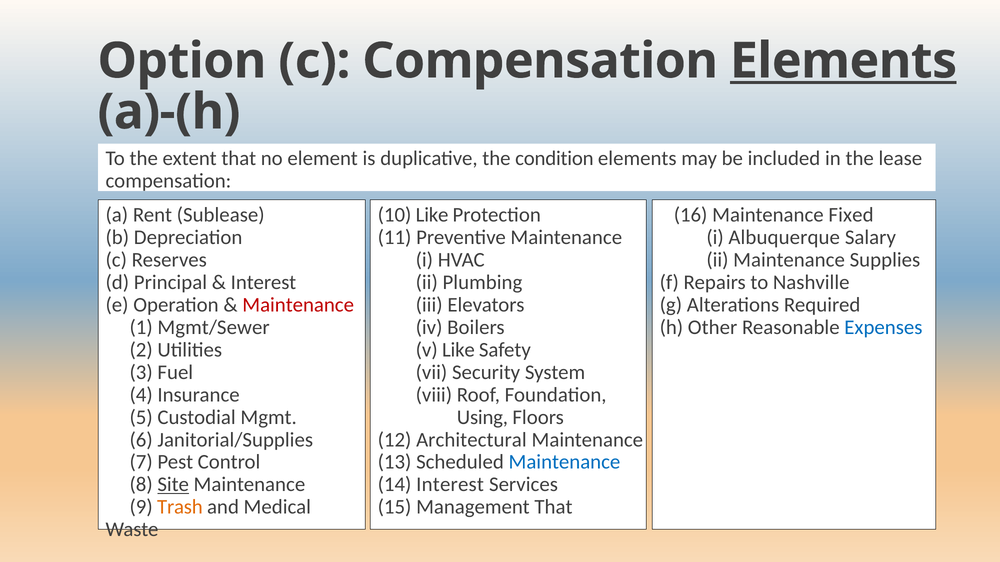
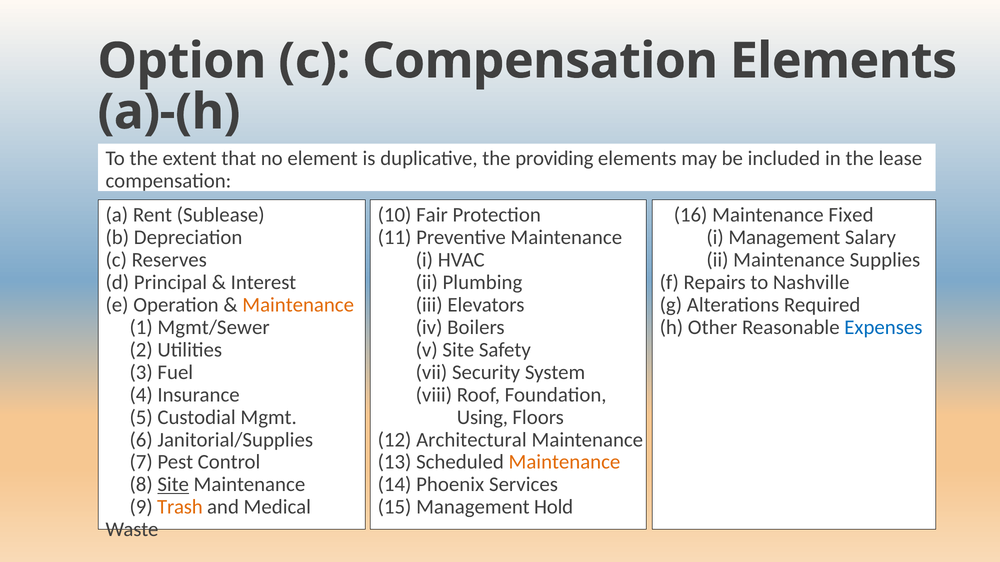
Elements at (844, 61) underline: present -> none
condition: condition -> providing
10 Like: Like -> Fair
i Albuquerque: Albuquerque -> Management
Maintenance at (298, 305) colour: red -> orange
v Like: Like -> Site
Maintenance at (564, 463) colour: blue -> orange
14 Interest: Interest -> Phoenix
Management That: That -> Hold
